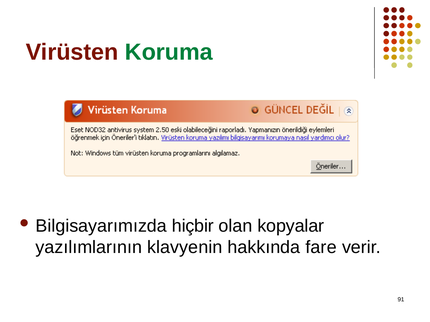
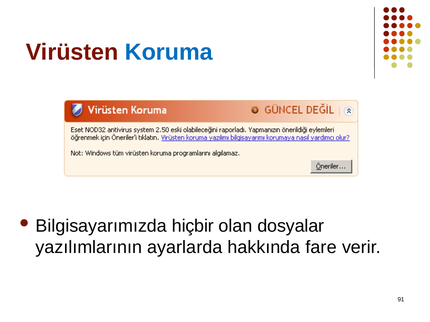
Koruma colour: green -> blue
kopyalar: kopyalar -> dosyalar
klavyenin: klavyenin -> ayarlarda
